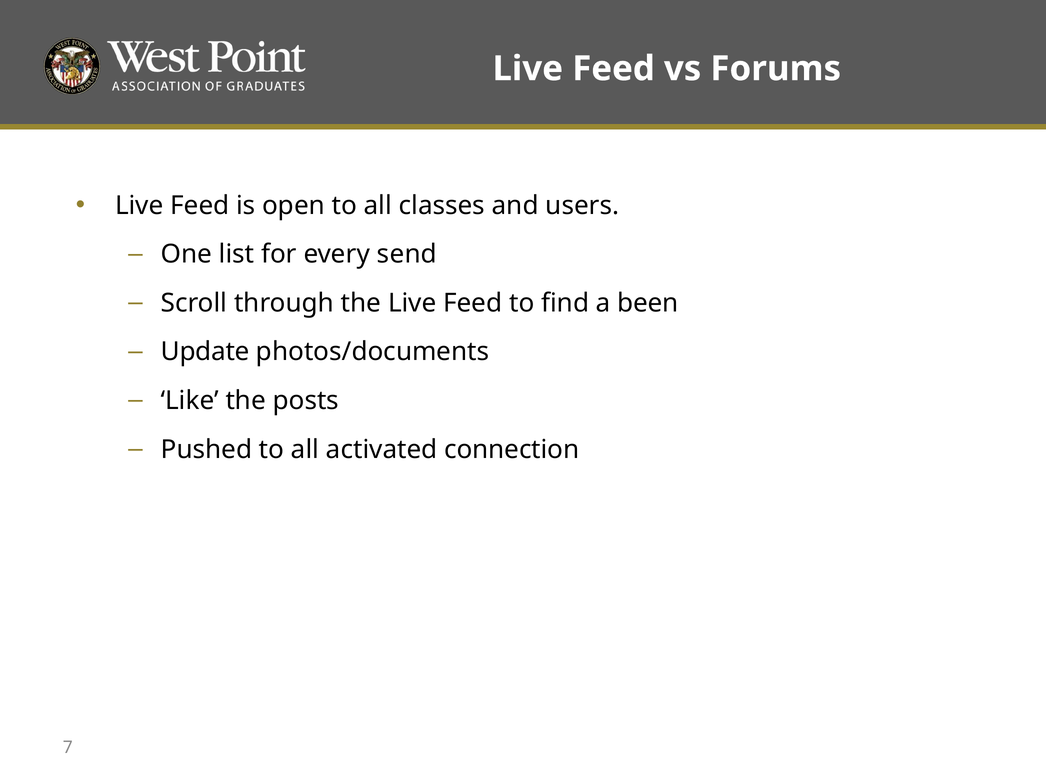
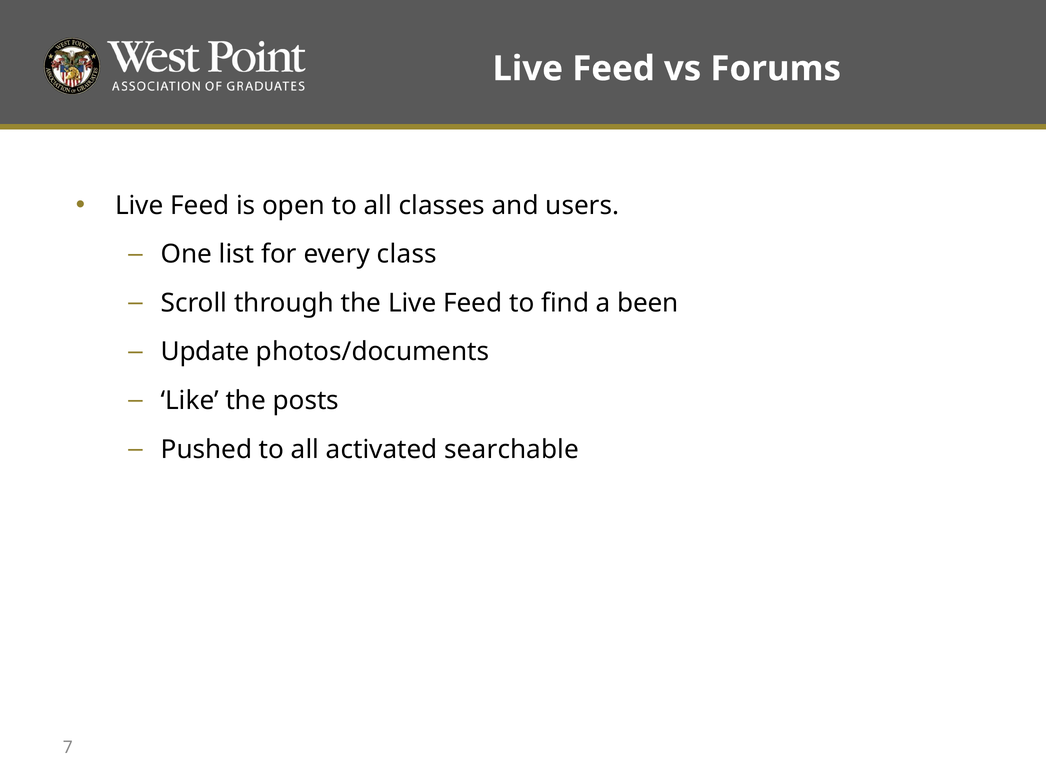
send: send -> class
connection: connection -> searchable
